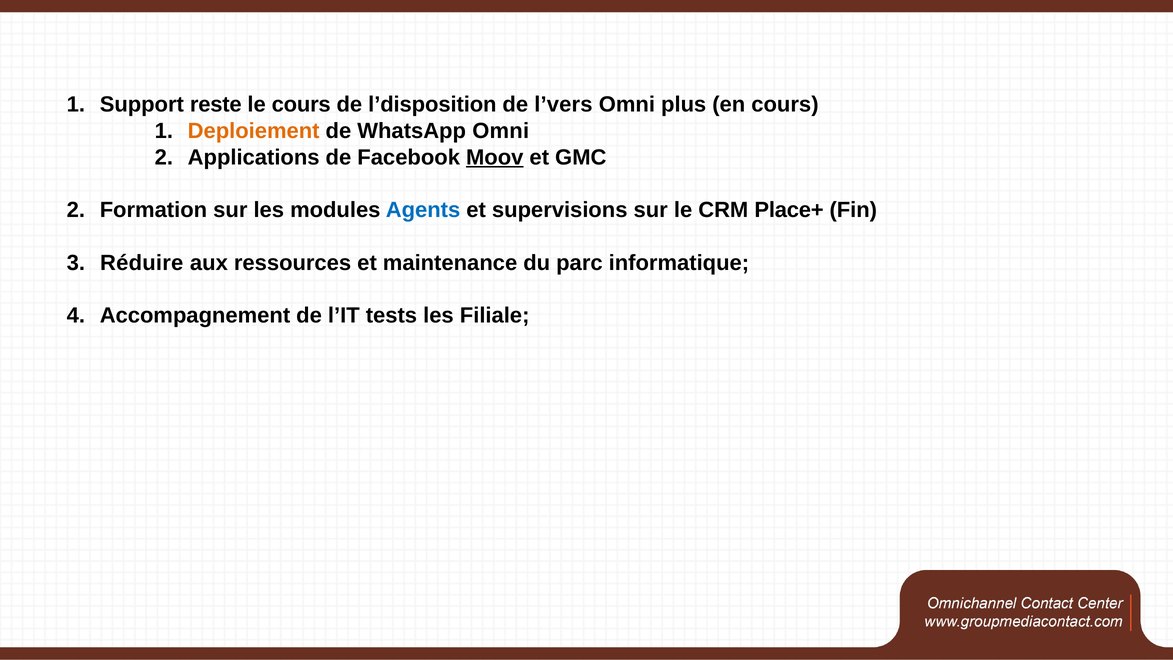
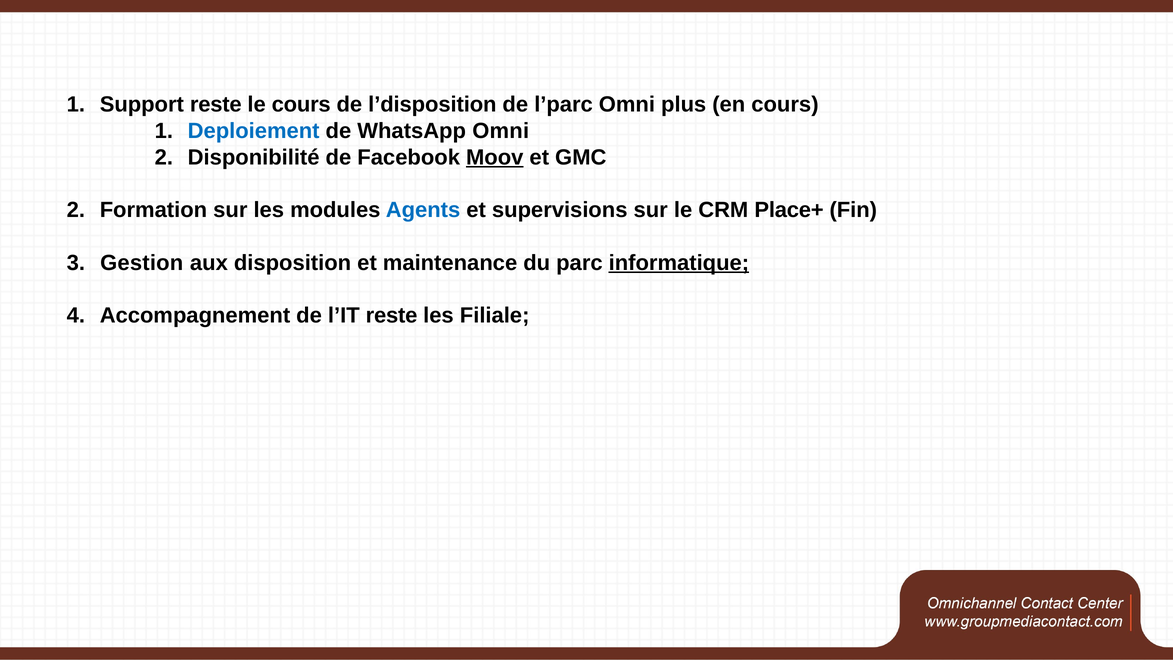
l’vers: l’vers -> l’parc
Deploiement colour: orange -> blue
Applications: Applications -> Disponibilité
Réduire: Réduire -> Gestion
ressources: ressources -> disposition
informatique underline: none -> present
l’IT tests: tests -> reste
